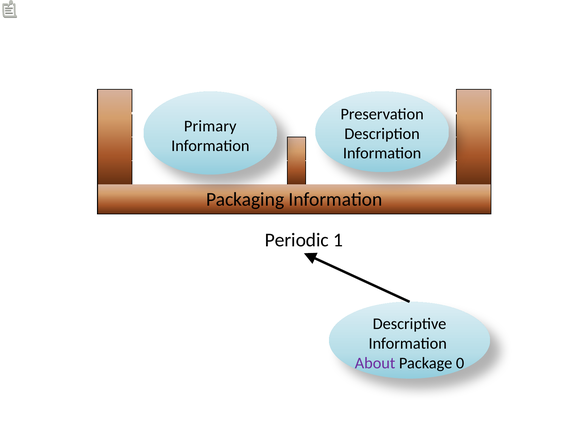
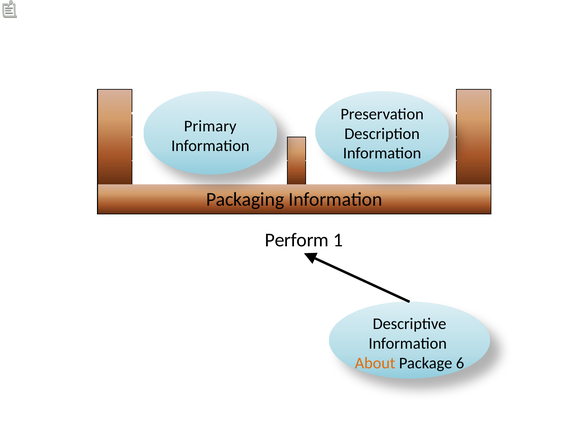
Periodic: Periodic -> Perform
About colour: purple -> orange
0: 0 -> 6
